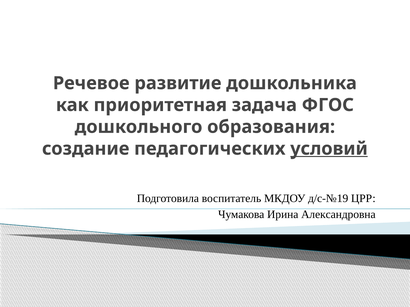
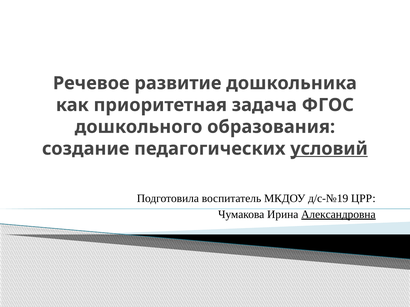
Александровна underline: none -> present
